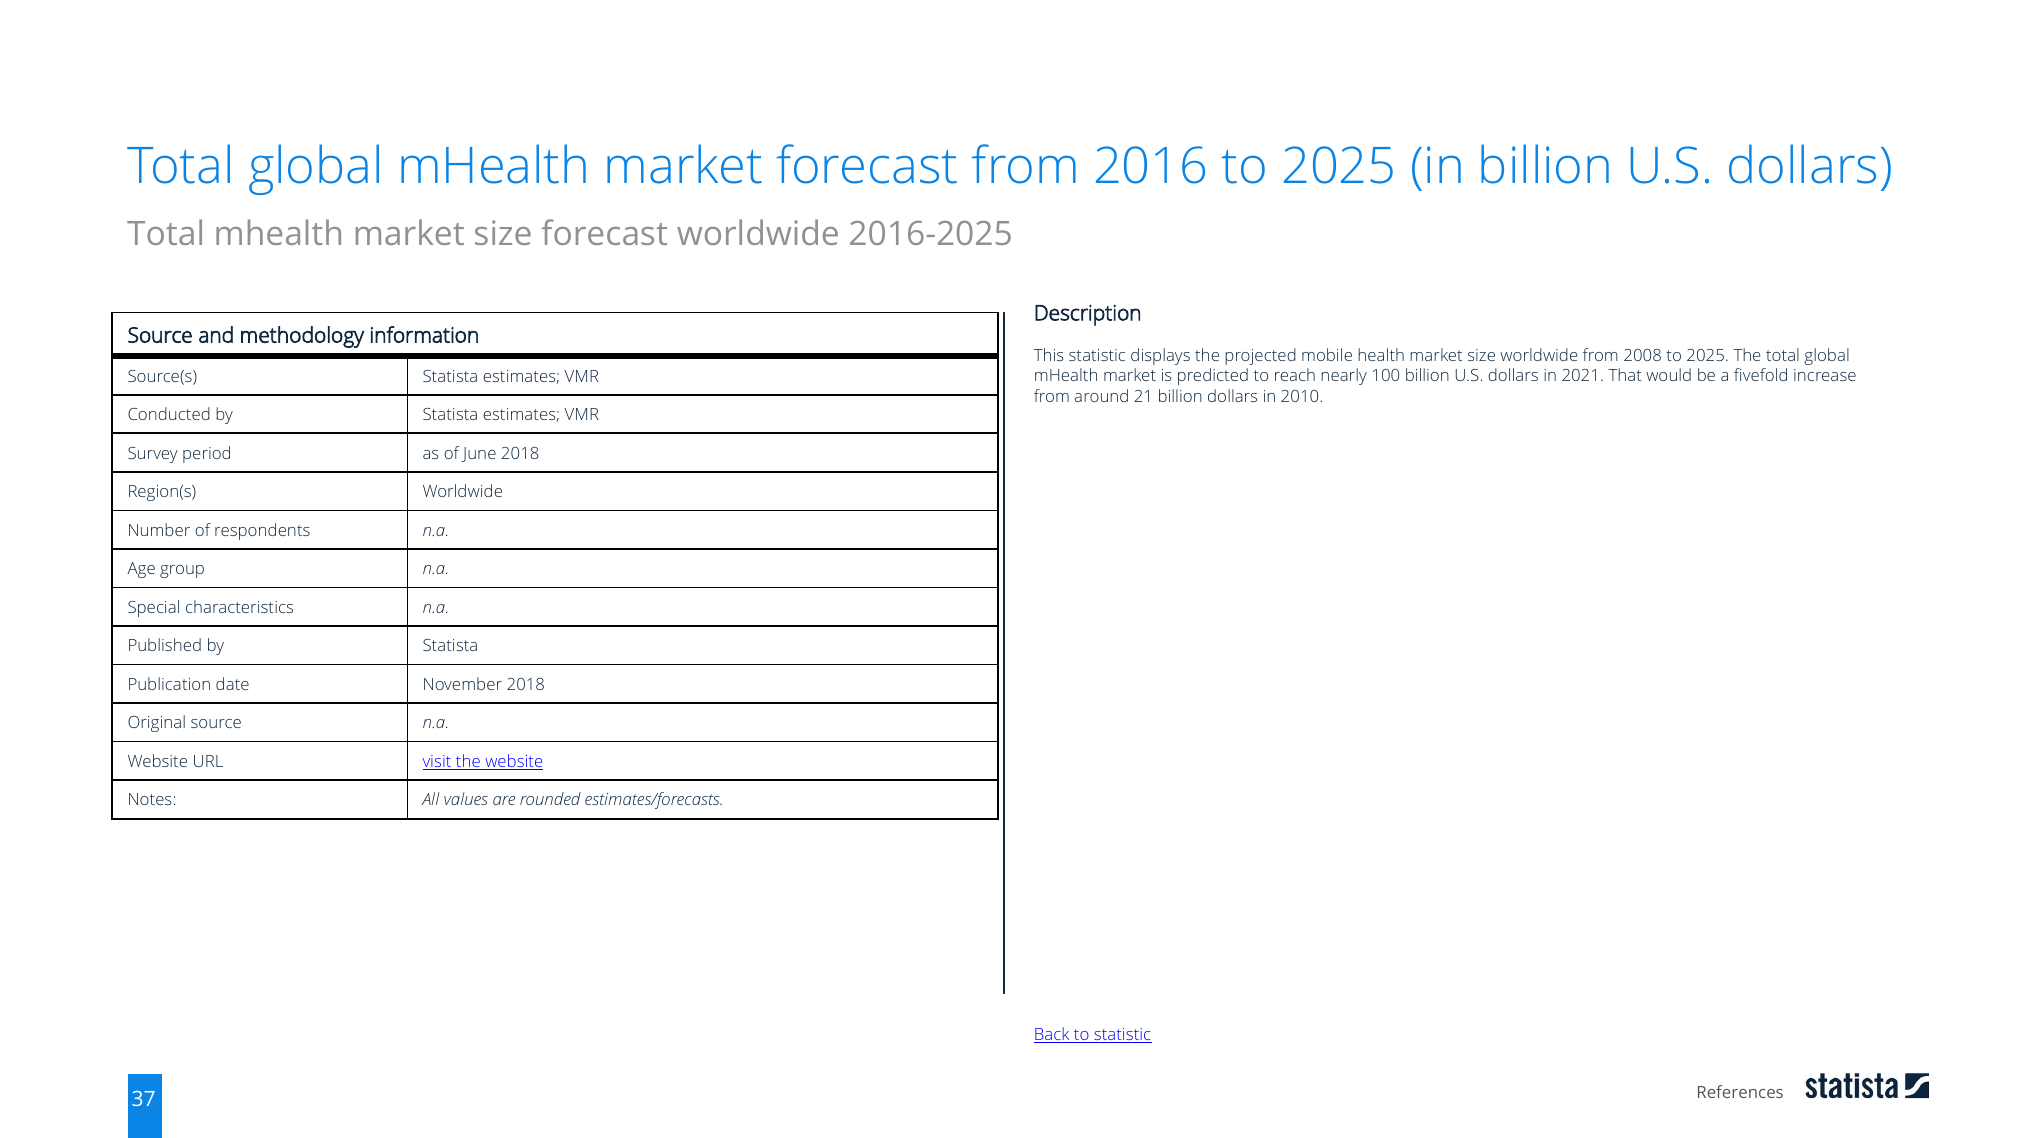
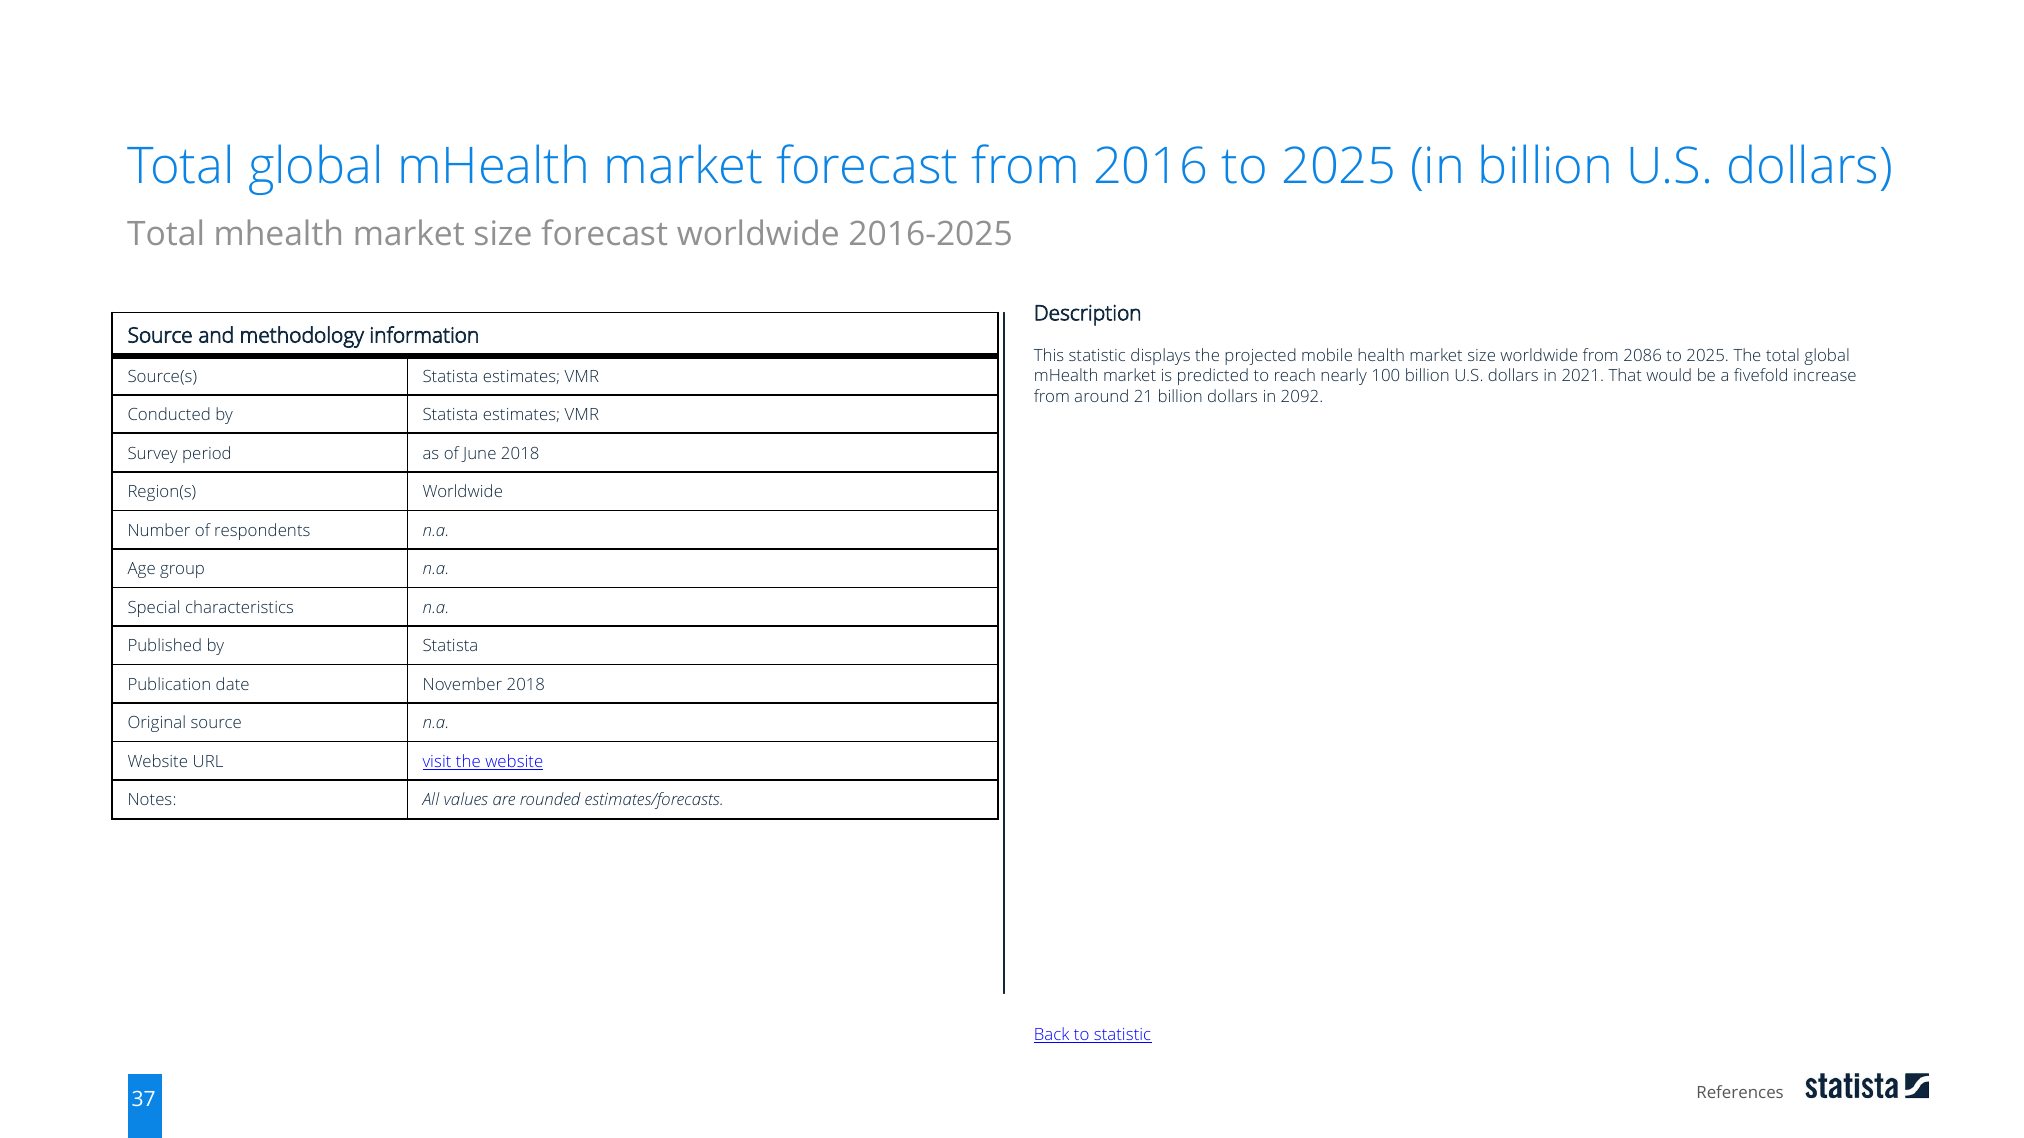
2008: 2008 -> 2086
2010: 2010 -> 2092
